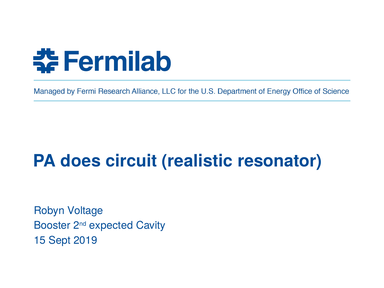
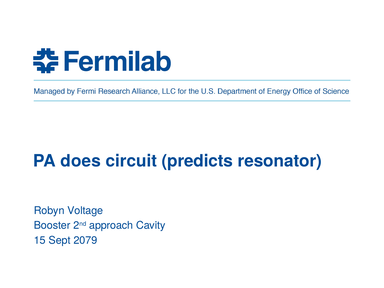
realistic: realistic -> predicts
expected: expected -> approach
2019: 2019 -> 2079
